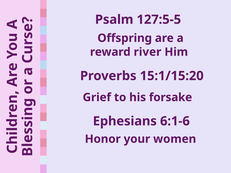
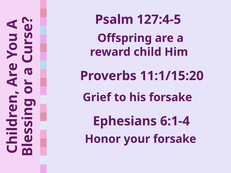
127:5-5: 127:5-5 -> 127:4-5
river: river -> child
15:1/15:20: 15:1/15:20 -> 11:1/15:20
6:1-6: 6:1-6 -> 6:1-4
your women: women -> forsake
